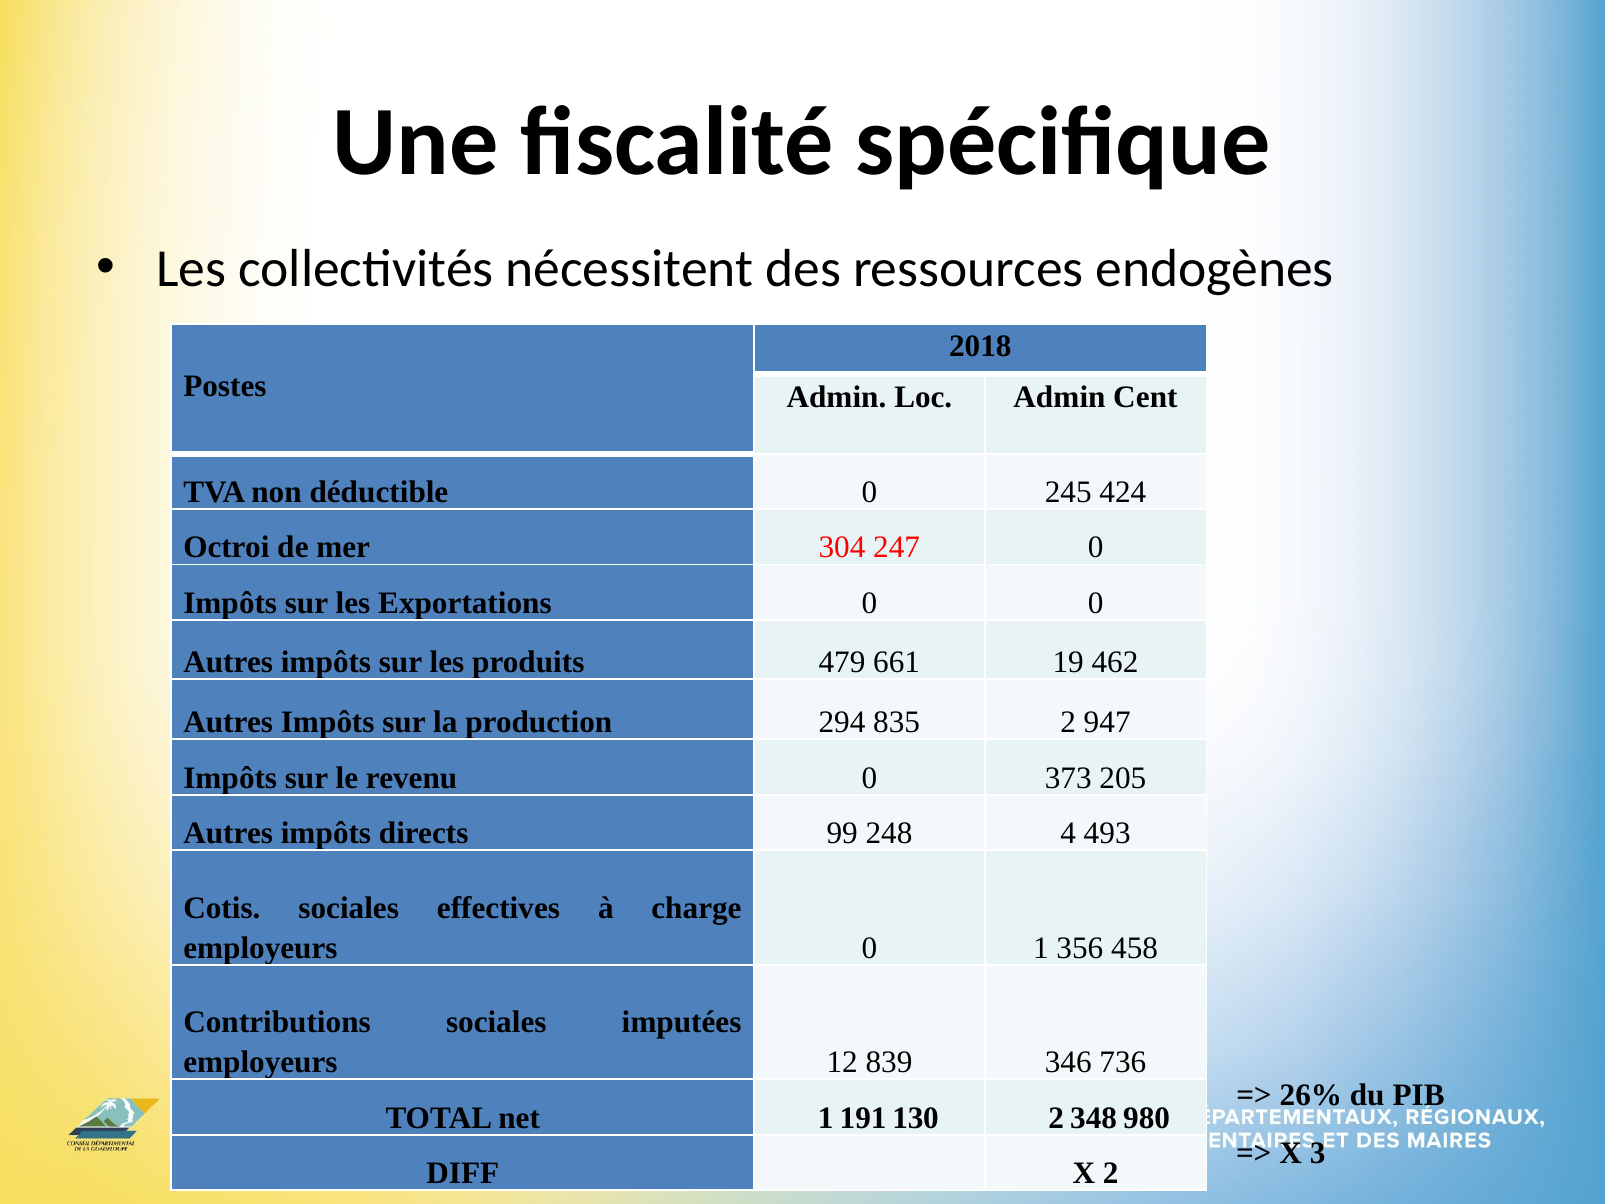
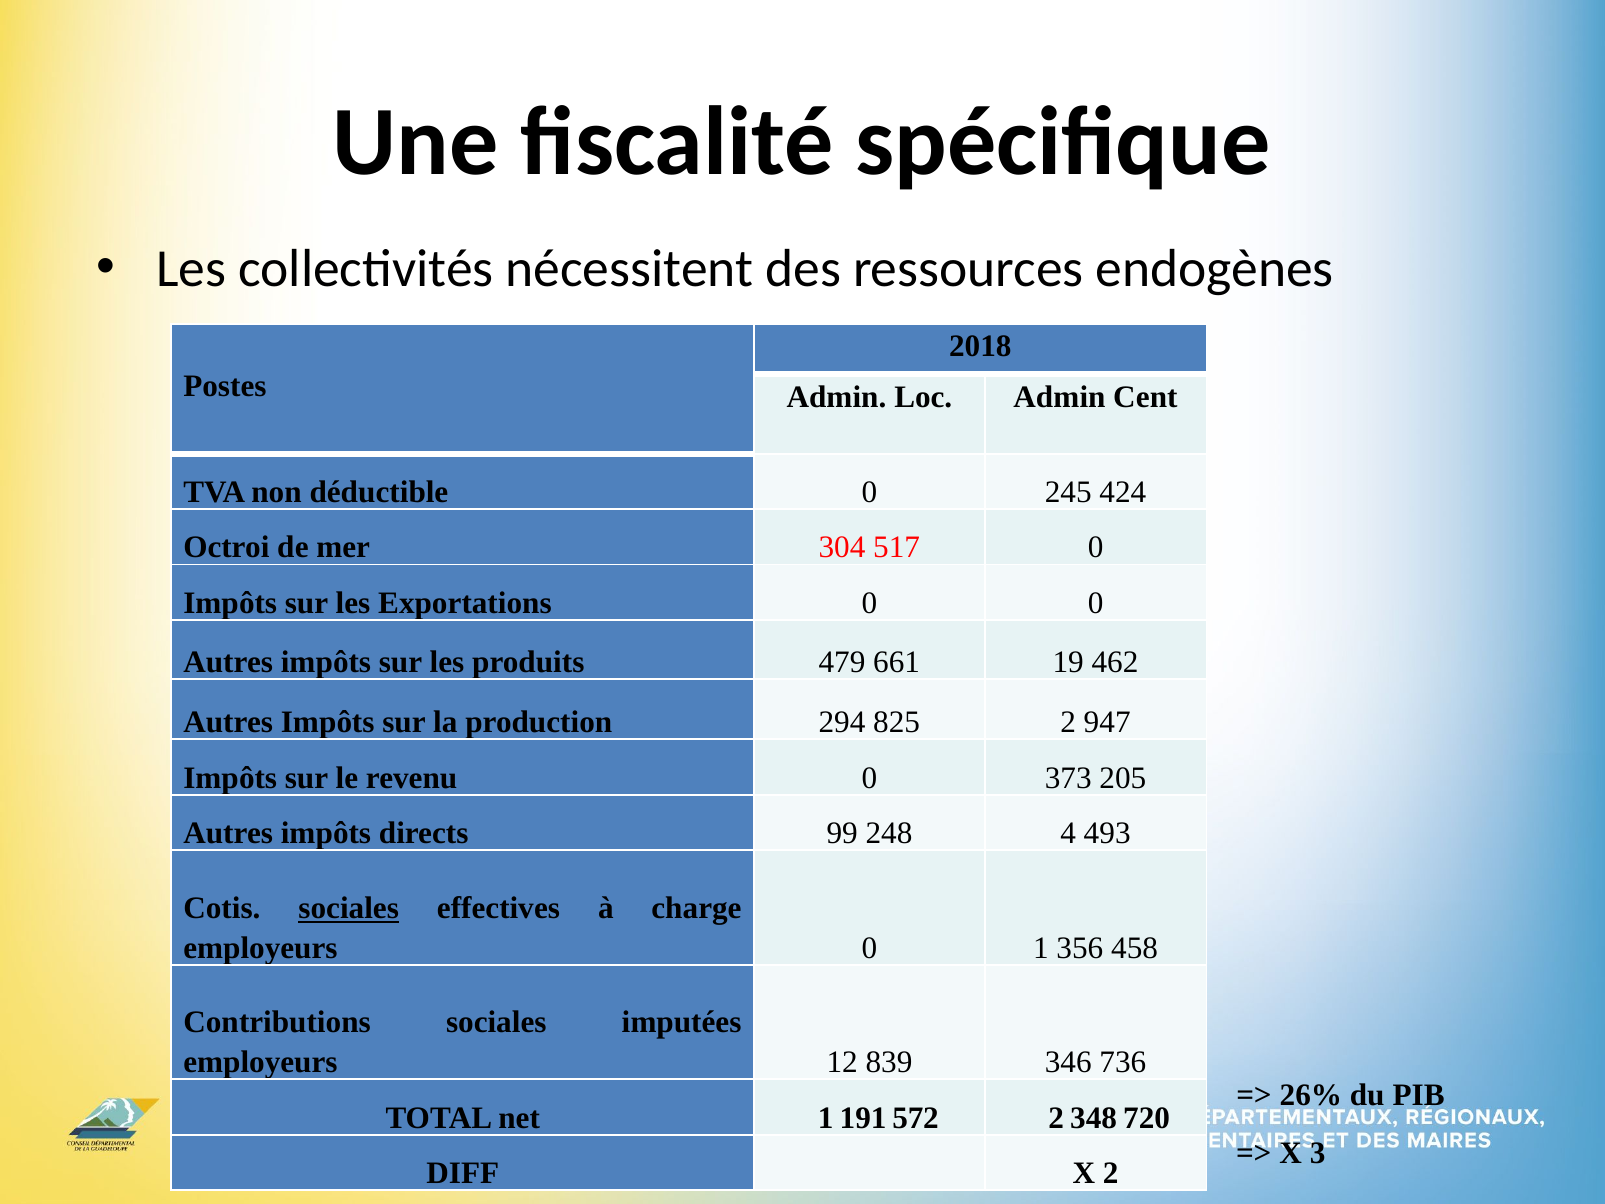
247: 247 -> 517
835: 835 -> 825
sociales at (349, 908) underline: none -> present
130: 130 -> 572
980: 980 -> 720
